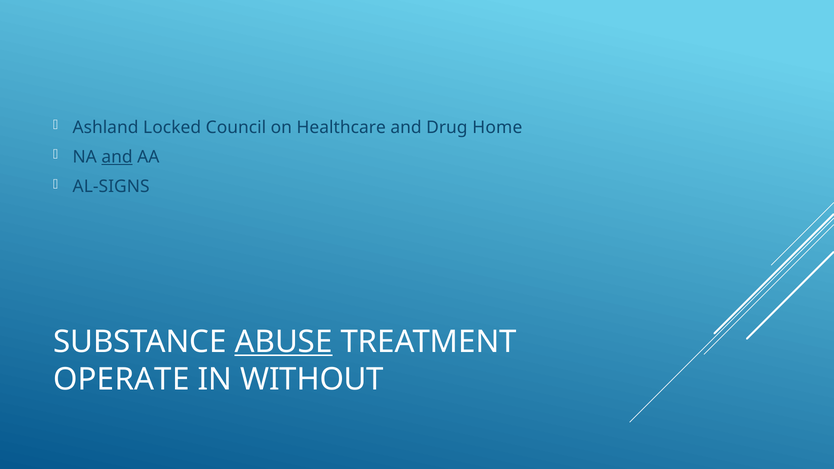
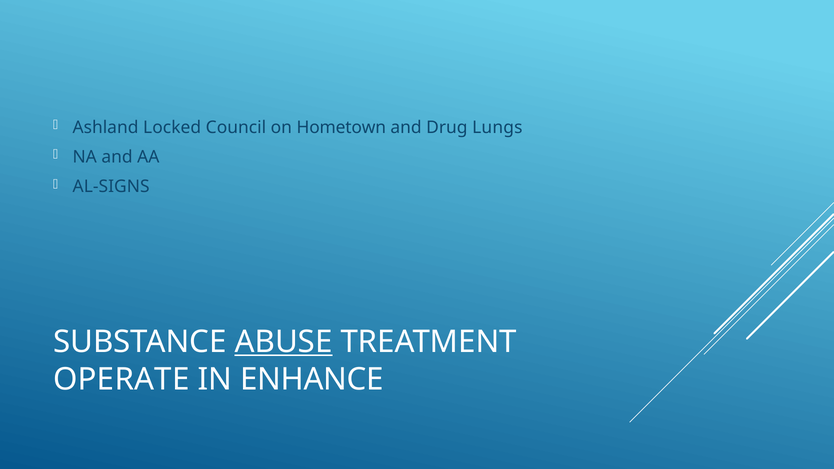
Healthcare: Healthcare -> Hometown
Home: Home -> Lungs
and at (117, 157) underline: present -> none
WITHOUT: WITHOUT -> ENHANCE
